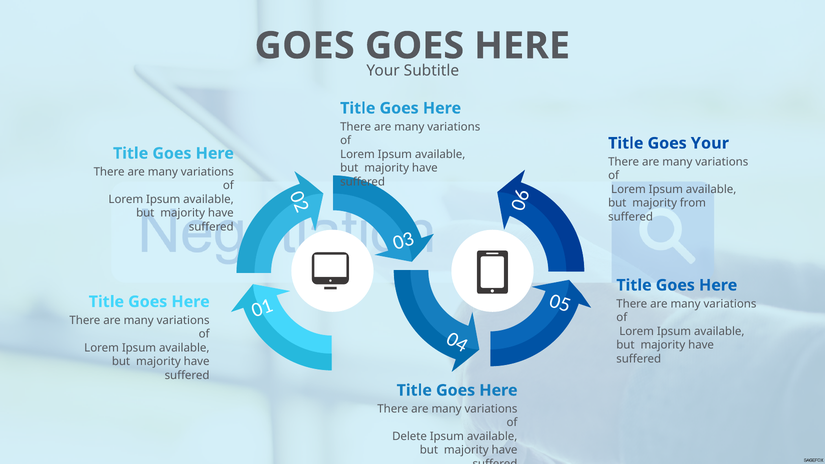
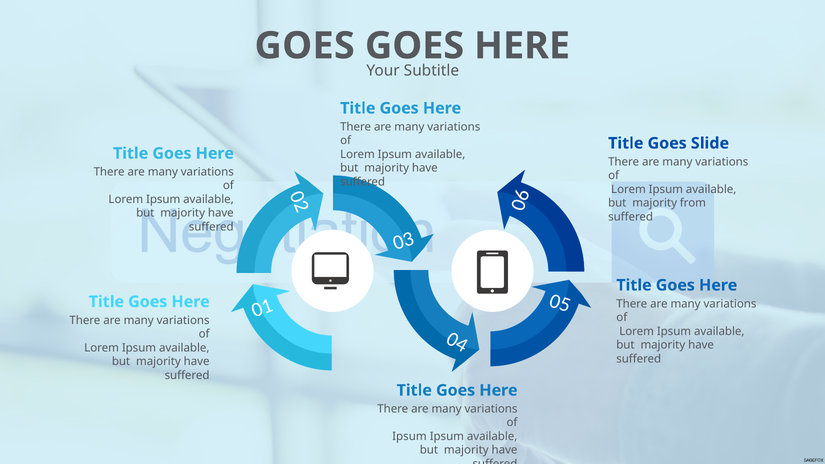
Goes Your: Your -> Slide
Delete at (410, 436): Delete -> Ipsum
